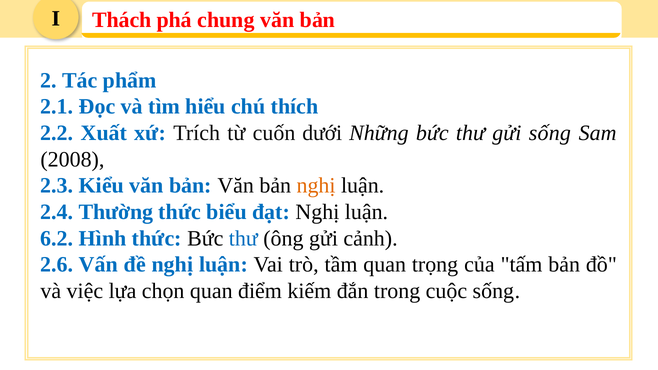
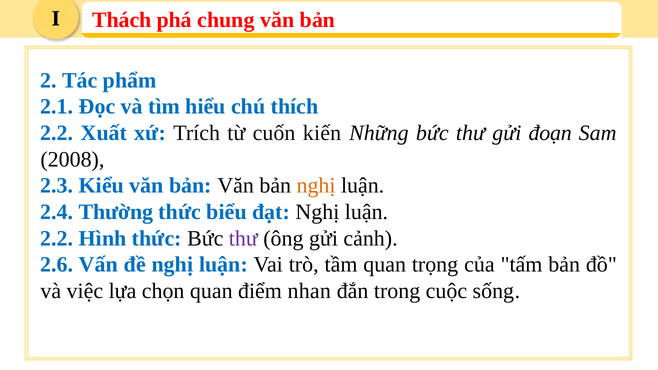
dưới: dưới -> kiến
gửi sống: sống -> đoạn
6.2 at (57, 238): 6.2 -> 2.2
thư at (243, 238) colour: blue -> purple
kiếm: kiếm -> nhan
